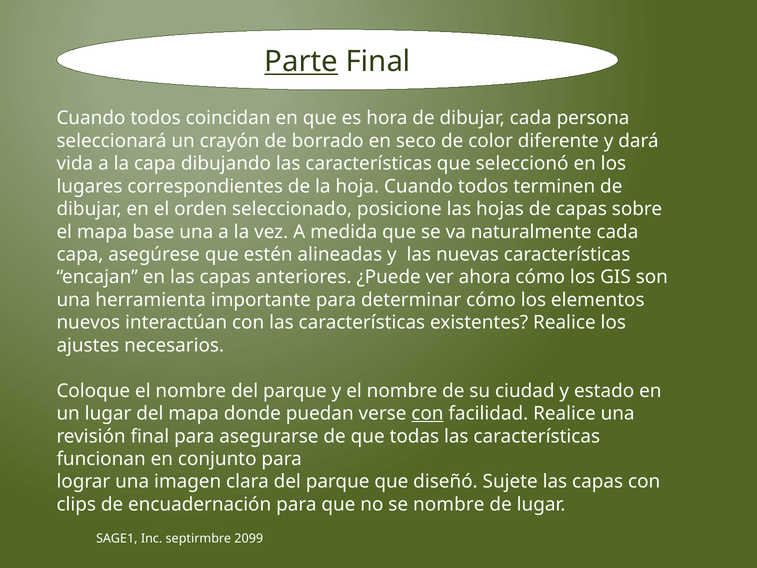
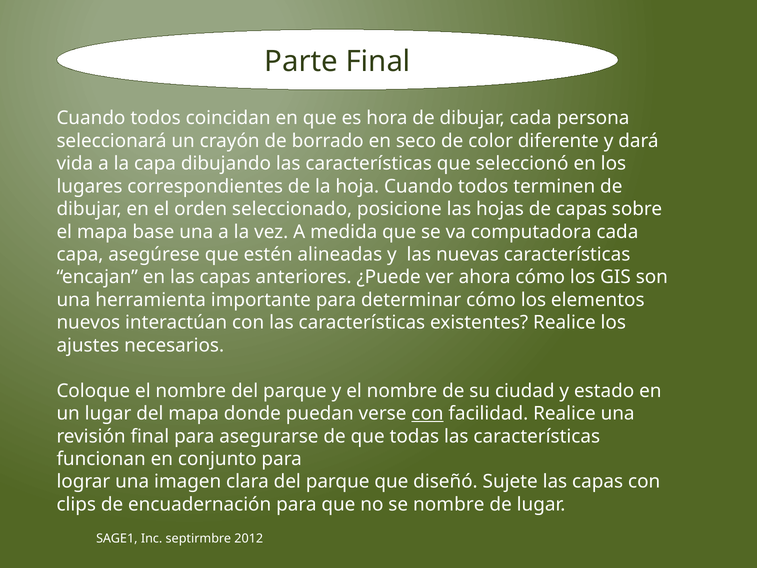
Parte underline: present -> none
naturalmente: naturalmente -> computadora
2099: 2099 -> 2012
